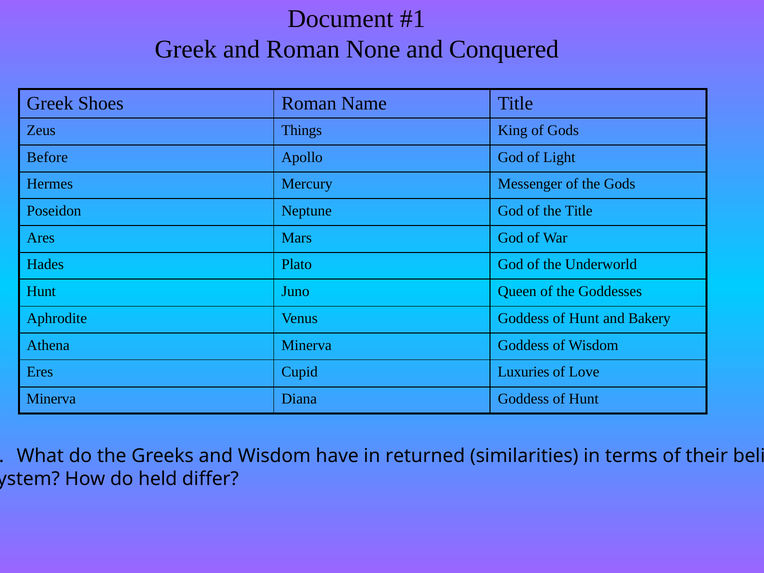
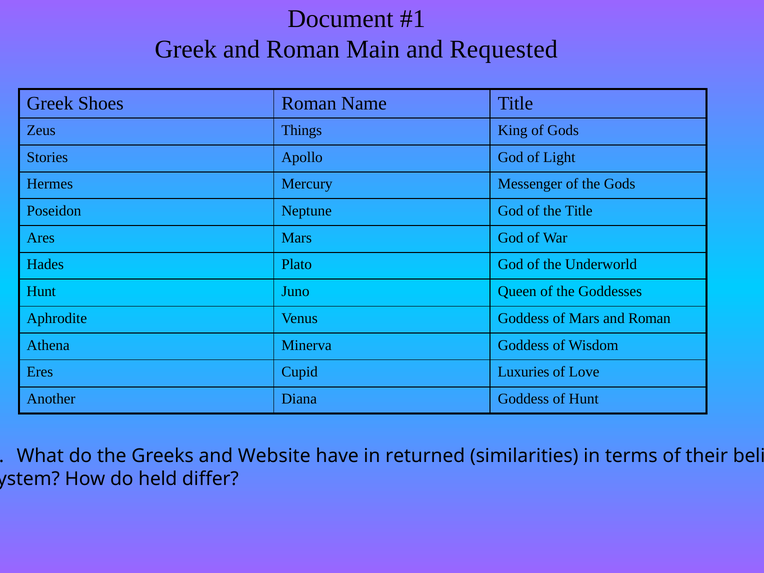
None: None -> Main
Conquered: Conquered -> Requested
Before: Before -> Stories
Venus Goddess of Hunt: Hunt -> Mars
Bakery at (649, 318): Bakery -> Roman
Minerva at (51, 399): Minerva -> Another
and Wisdom: Wisdom -> Website
